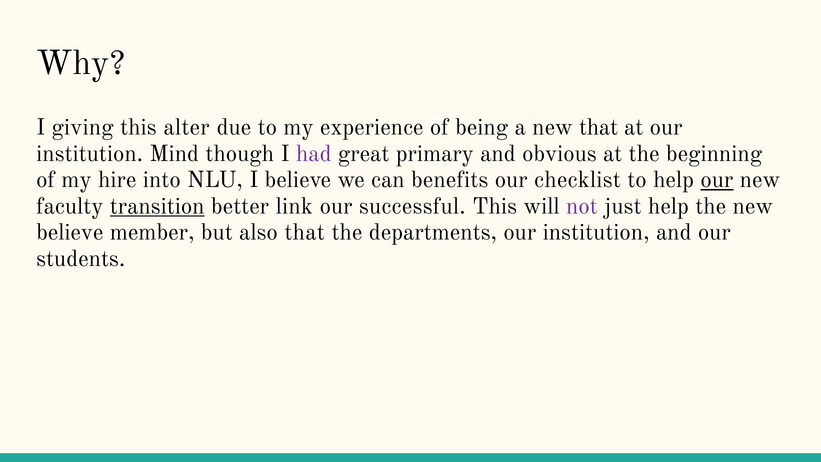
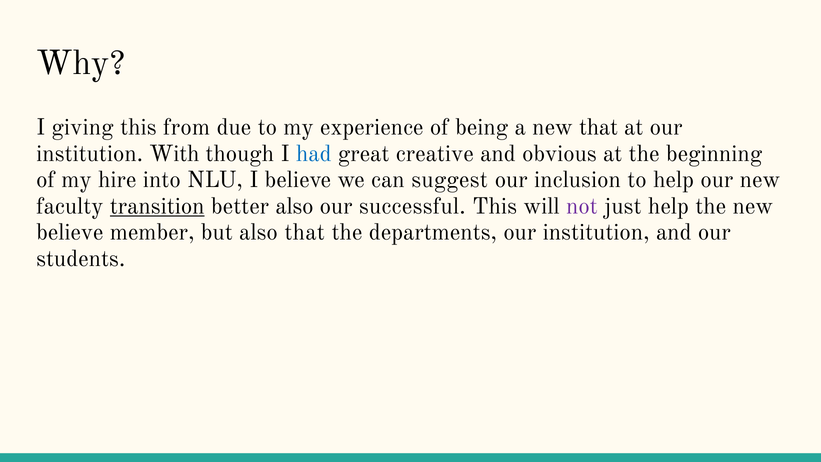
alter: alter -> from
Mind: Mind -> With
had colour: purple -> blue
primary: primary -> creative
benefits: benefits -> suggest
checklist: checklist -> inclusion
our at (717, 180) underline: present -> none
better link: link -> also
